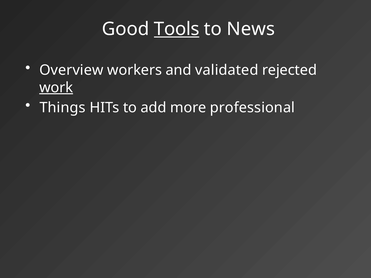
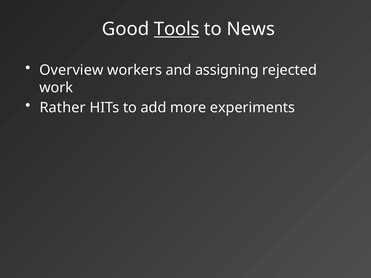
validated: validated -> assigning
work underline: present -> none
Things: Things -> Rather
professional: professional -> experiments
